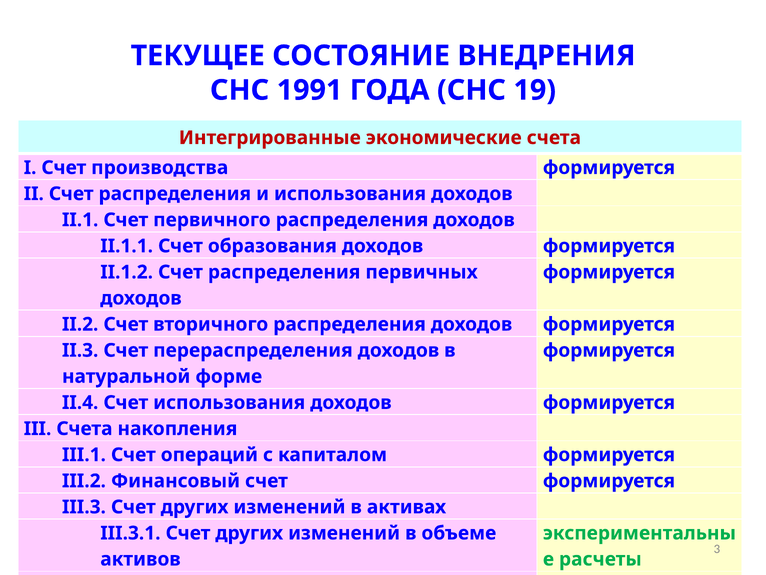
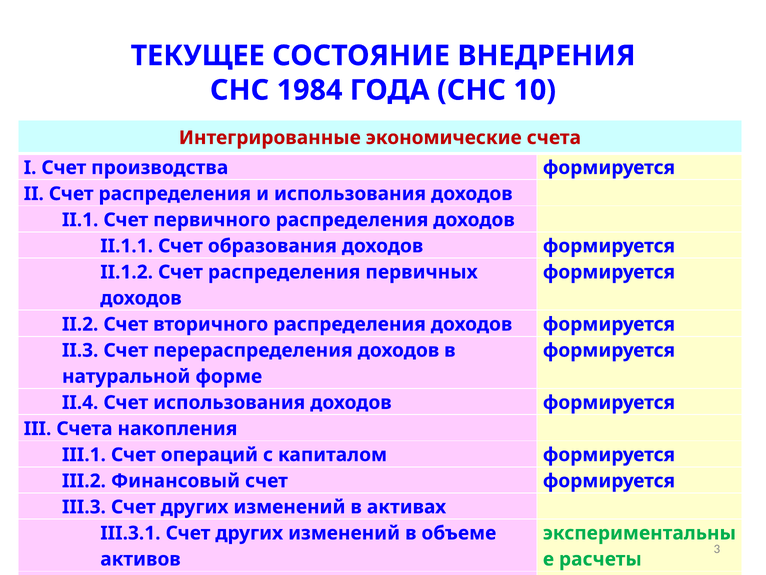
1991: 1991 -> 1984
19: 19 -> 10
